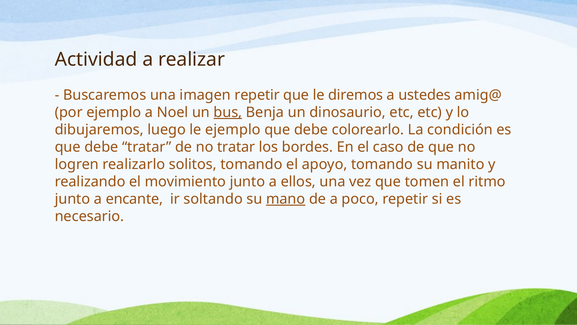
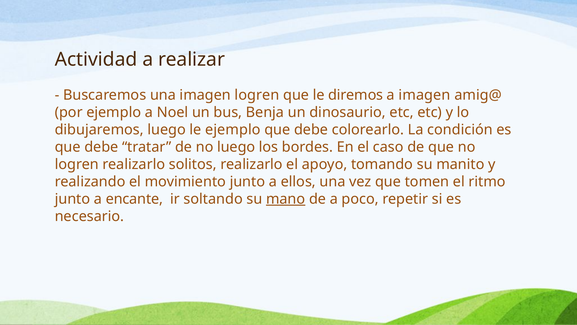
imagen repetir: repetir -> logren
a ustedes: ustedes -> imagen
bus underline: present -> none
no tratar: tratar -> luego
solitos tomando: tomando -> realizarlo
